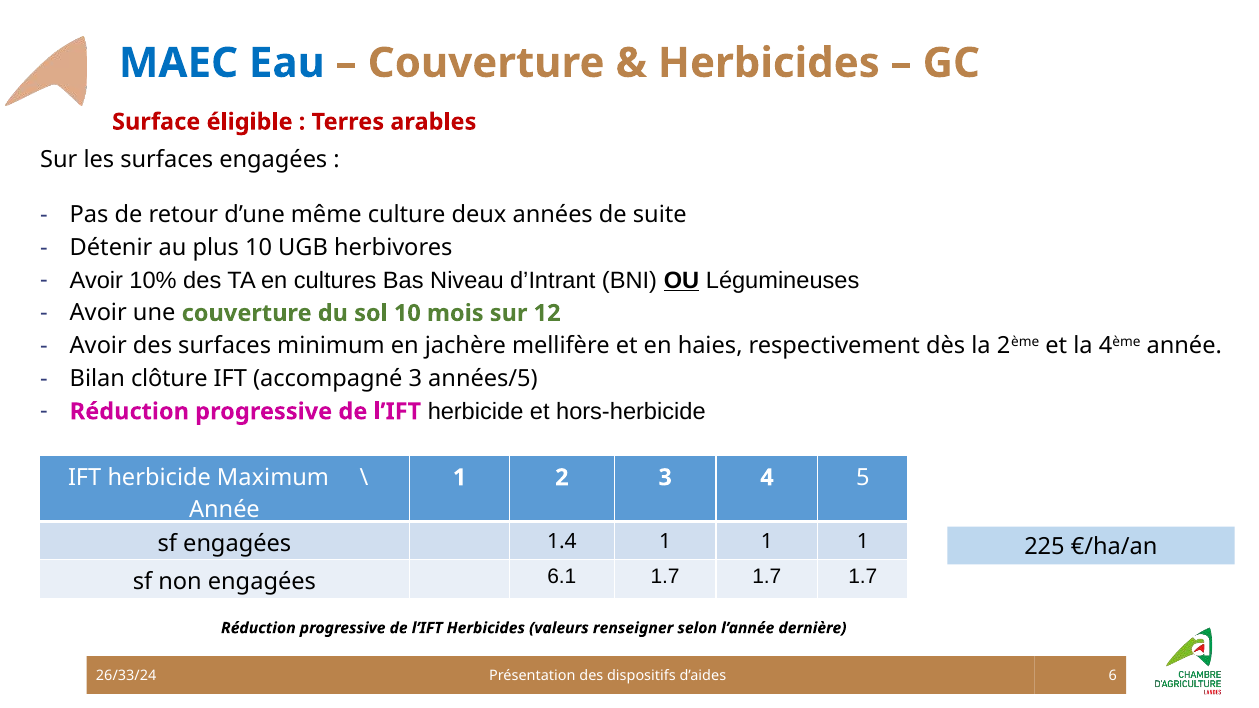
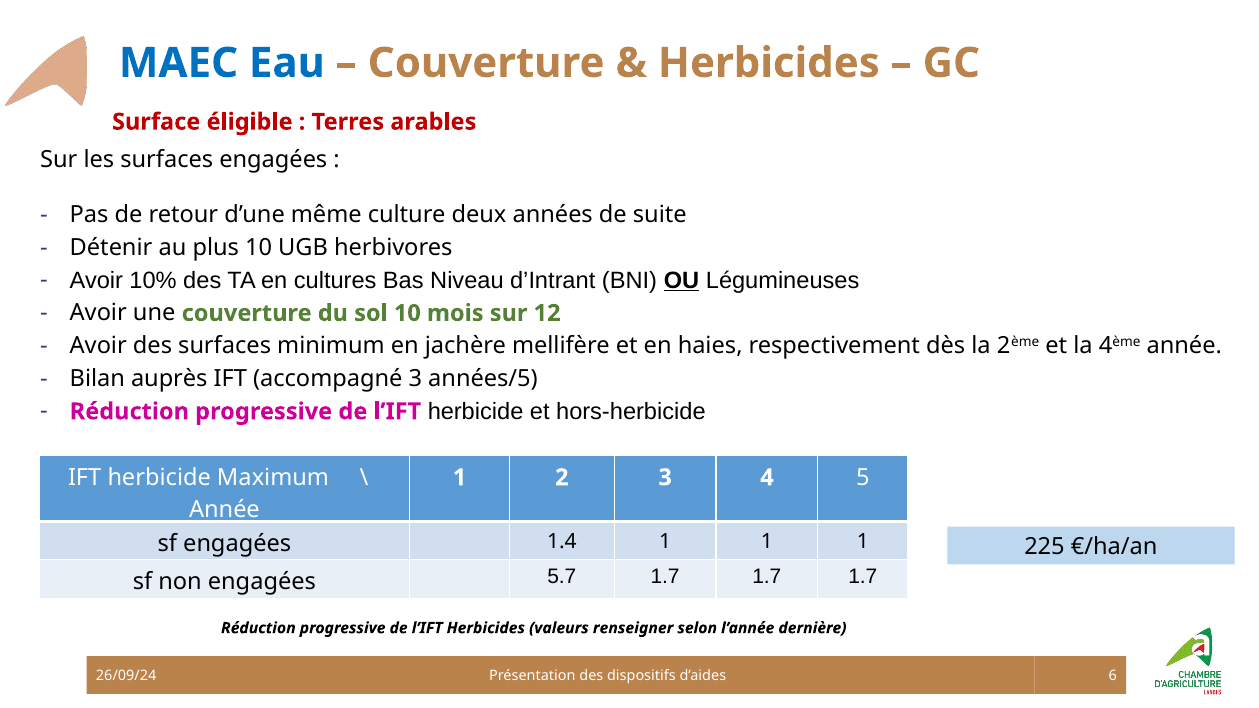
clôture: clôture -> auprès
6.1: 6.1 -> 5.7
26/33/24: 26/33/24 -> 26/09/24
